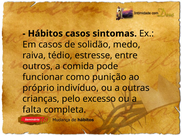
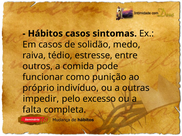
crianças: crianças -> impedir
